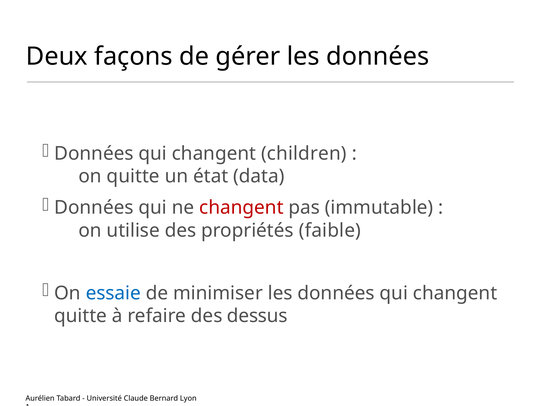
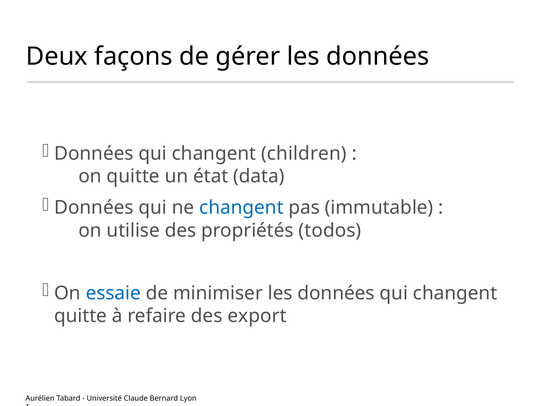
changent at (241, 208) colour: red -> blue
faible: faible -> todos
dessus: dessus -> export
